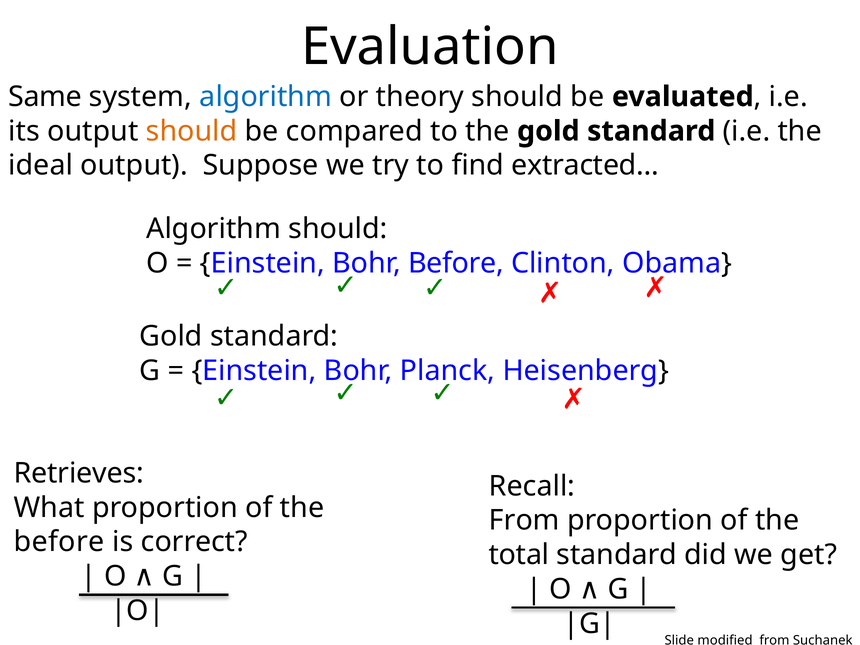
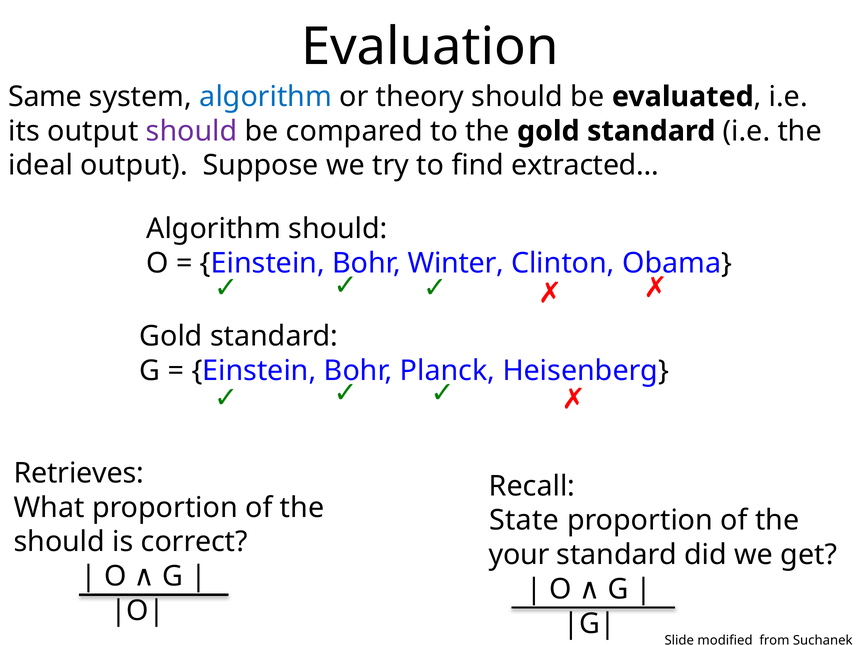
should at (192, 131) colour: orange -> purple
Before at (456, 263): Before -> Winter
From at (524, 520): From -> State
before at (59, 542): before -> should
total: total -> your
